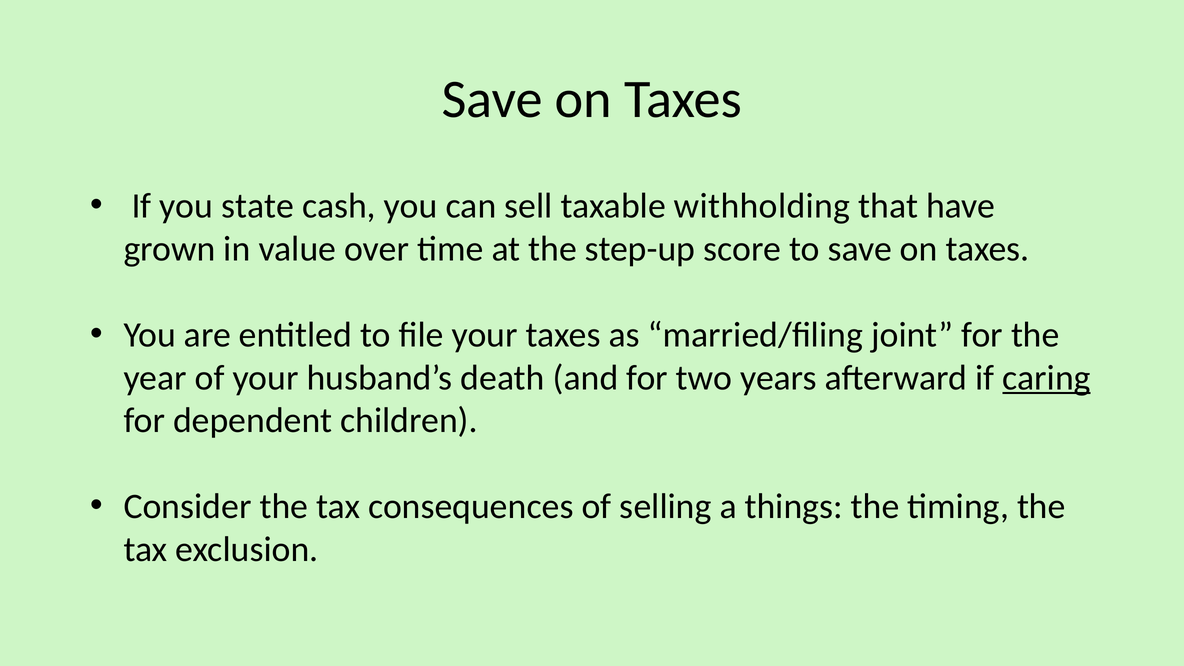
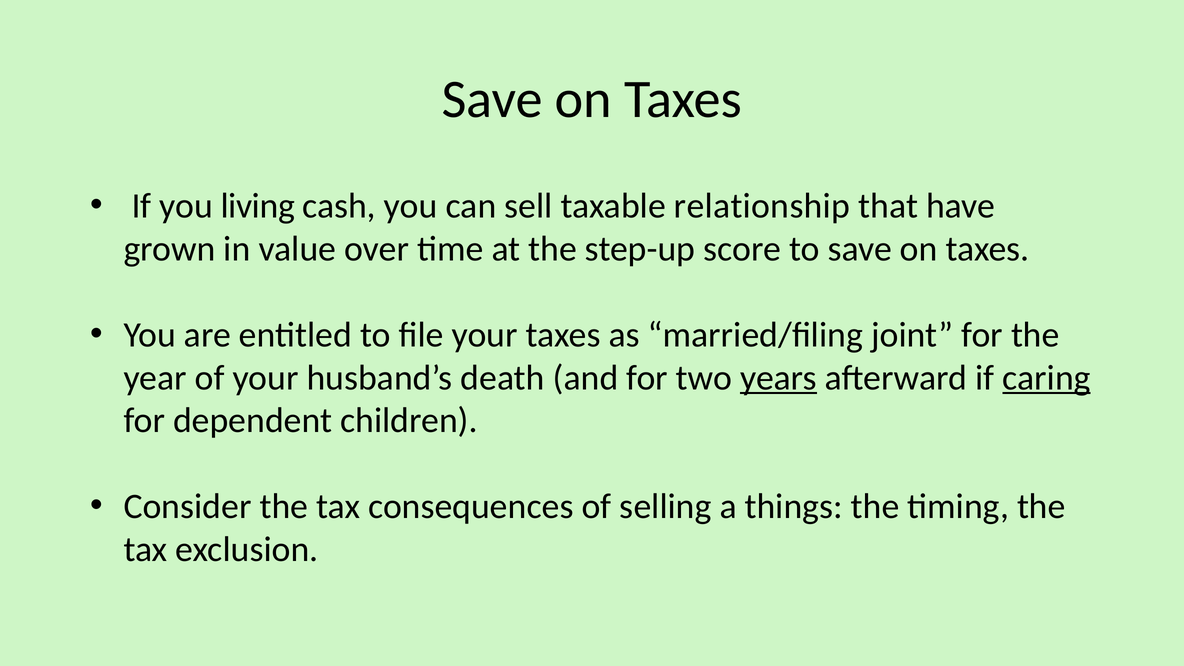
state: state -> living
withholding: withholding -> relationship
years underline: none -> present
